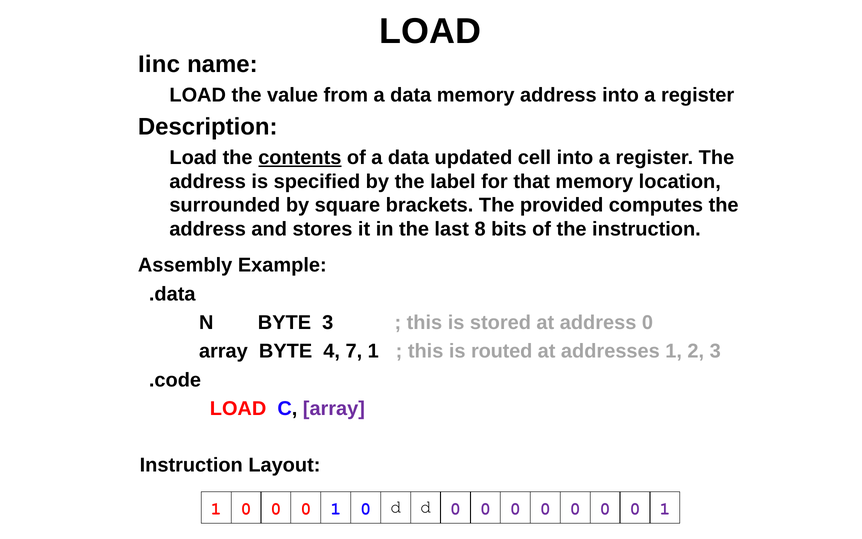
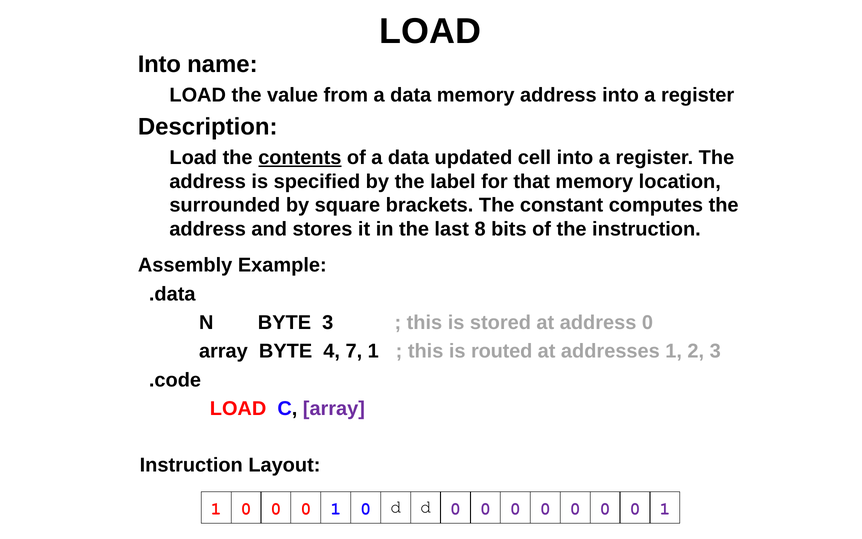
Iinc at (159, 64): Iinc -> Into
provided: provided -> constant
